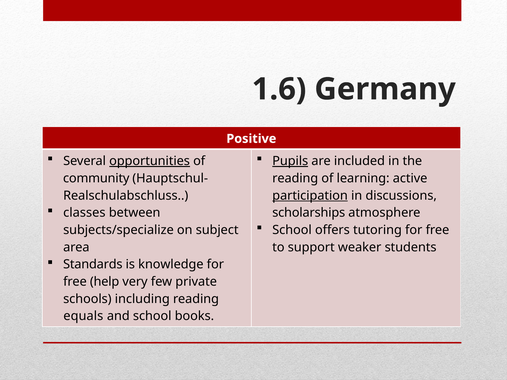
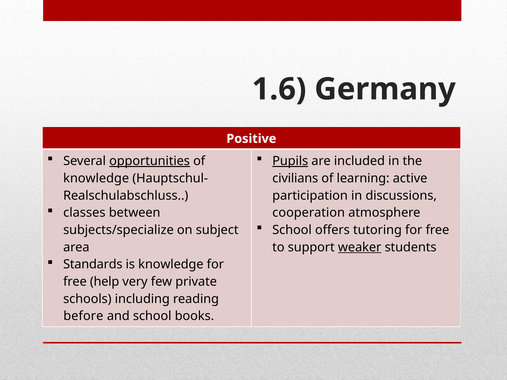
community at (96, 178): community -> knowledge
reading at (295, 178): reading -> civilians
participation underline: present -> none
scholarships: scholarships -> cooperation
weaker underline: none -> present
equals: equals -> before
